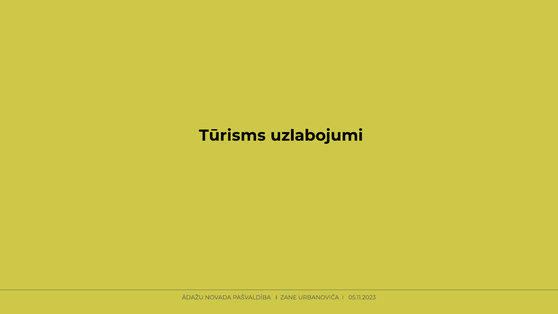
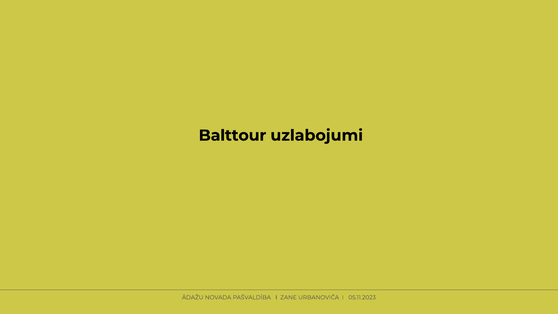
Tūrisms: Tūrisms -> Balttour
